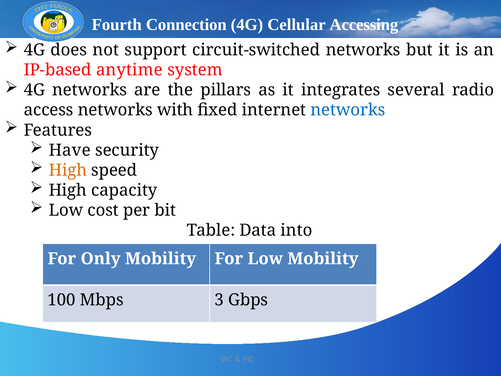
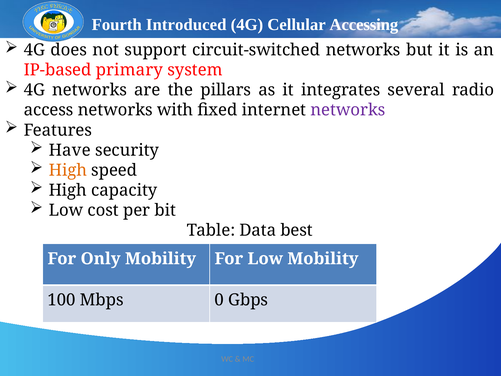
Connection: Connection -> Introduced
anytime: anytime -> primary
networks at (348, 110) colour: blue -> purple
into: into -> best
3: 3 -> 0
